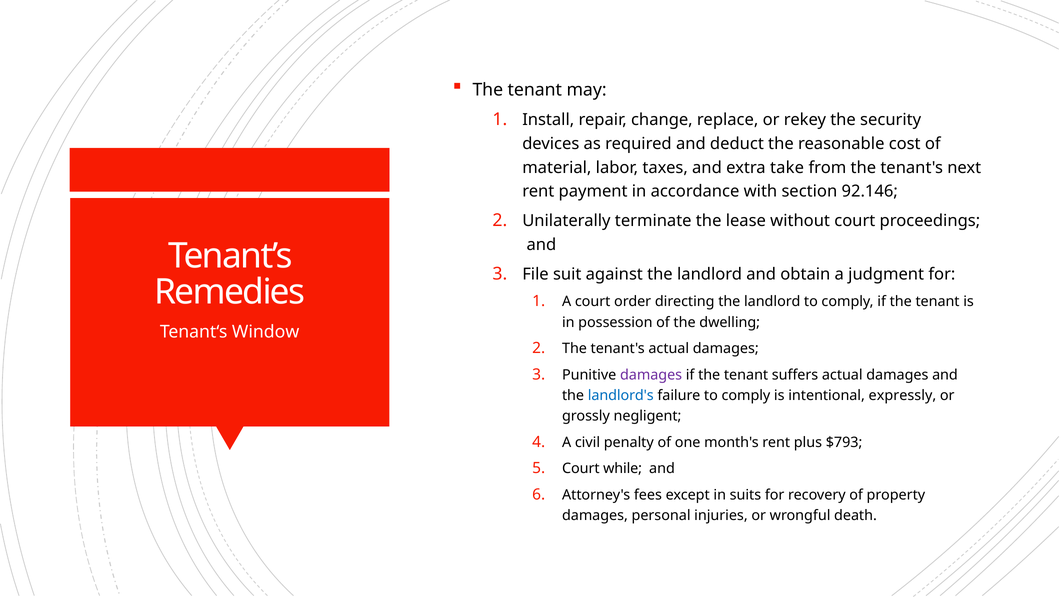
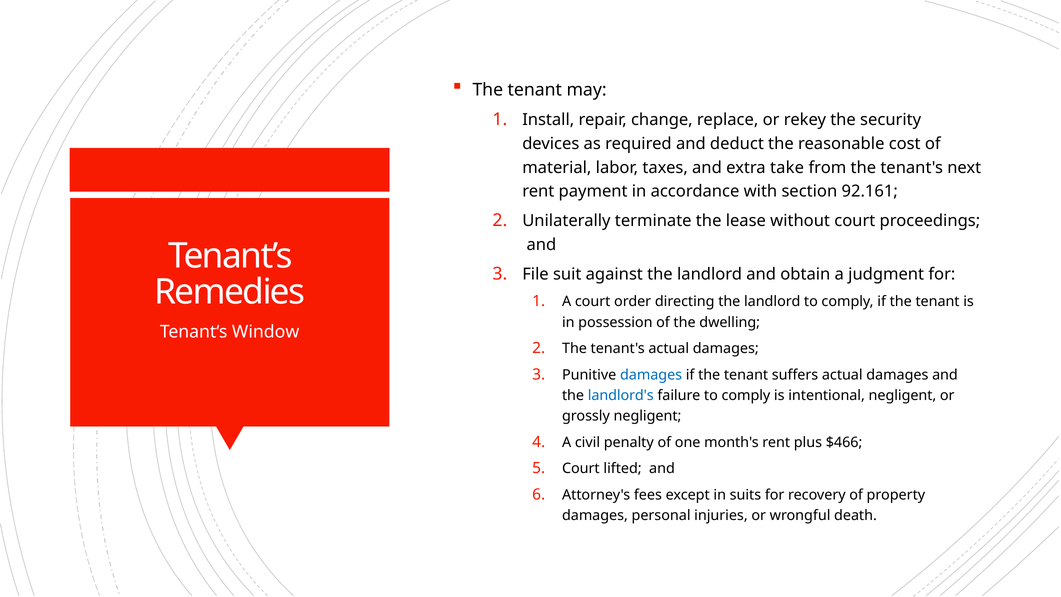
92.146: 92.146 -> 92.161
damages at (651, 375) colour: purple -> blue
intentional expressly: expressly -> negligent
$793: $793 -> $466
while: while -> lifted
